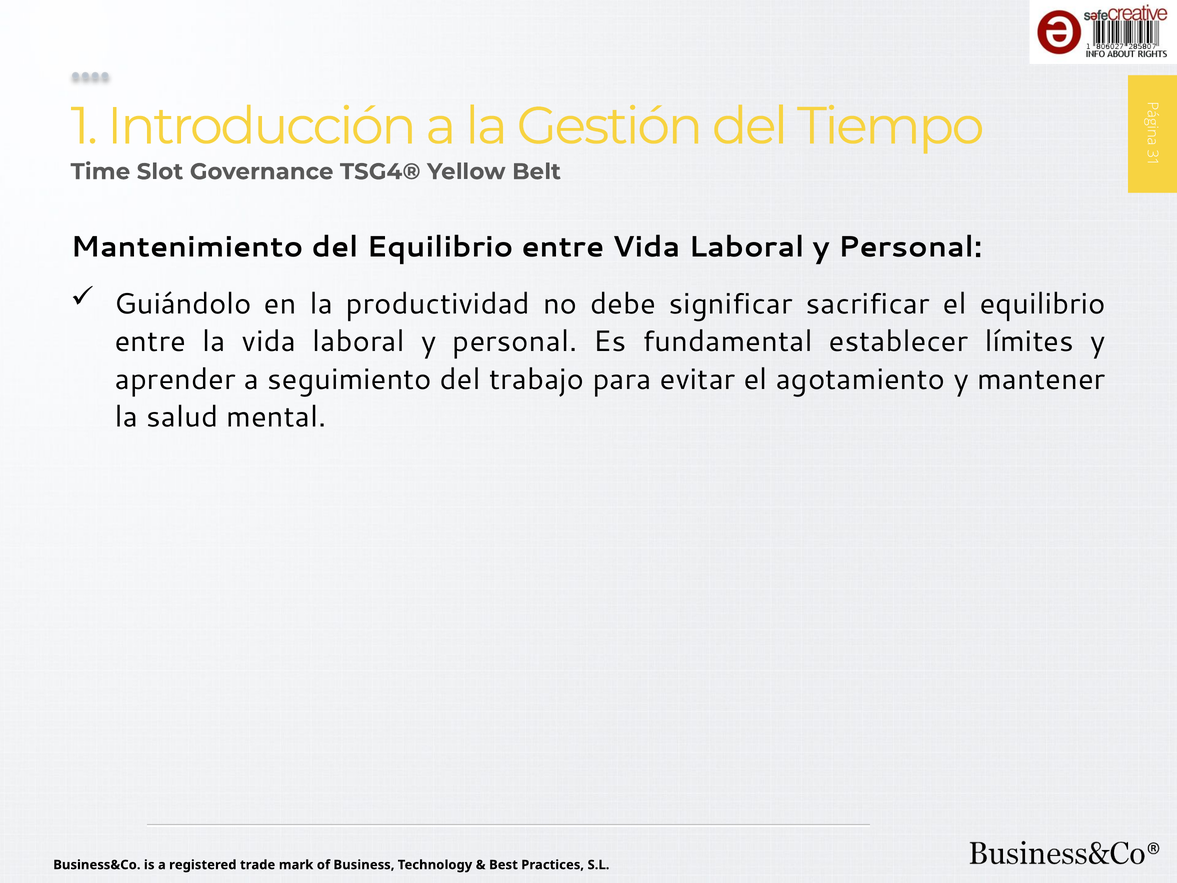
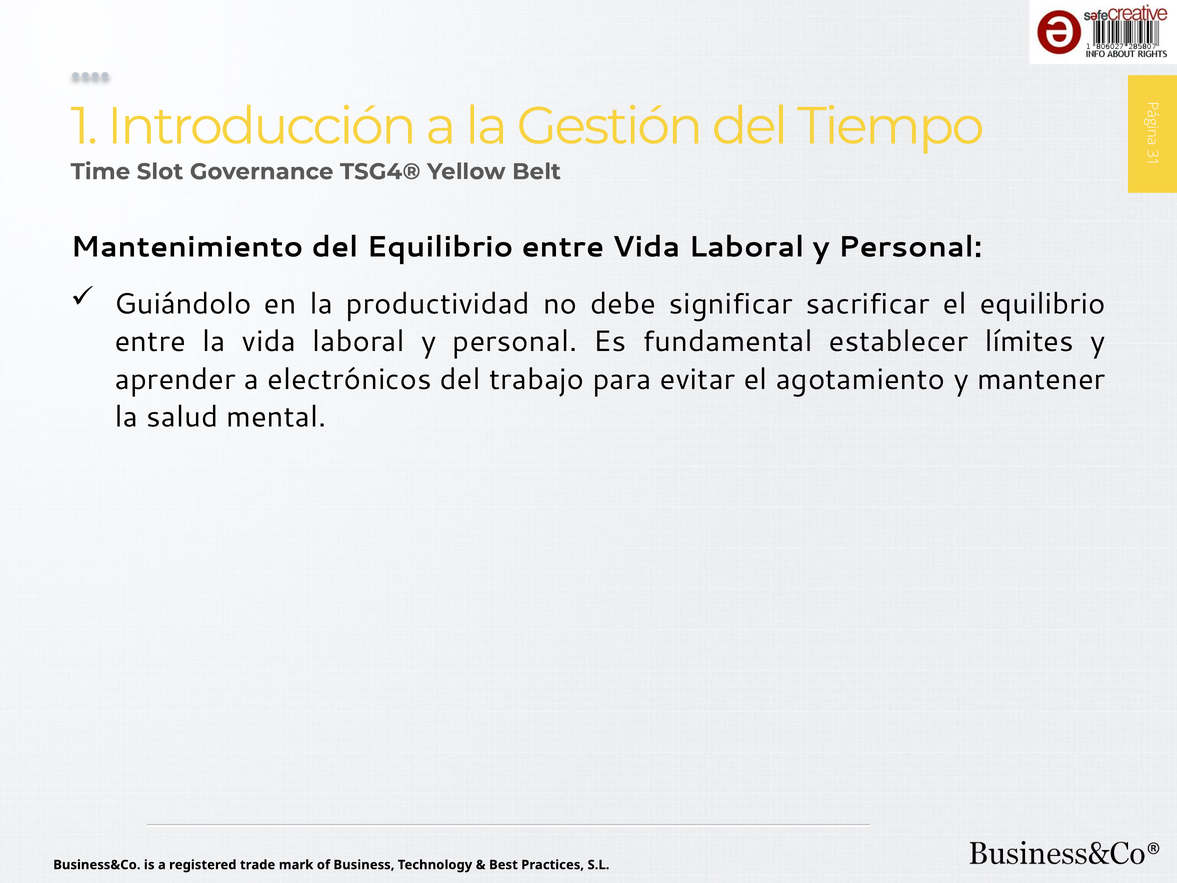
seguimiento: seguimiento -> electrónicos
